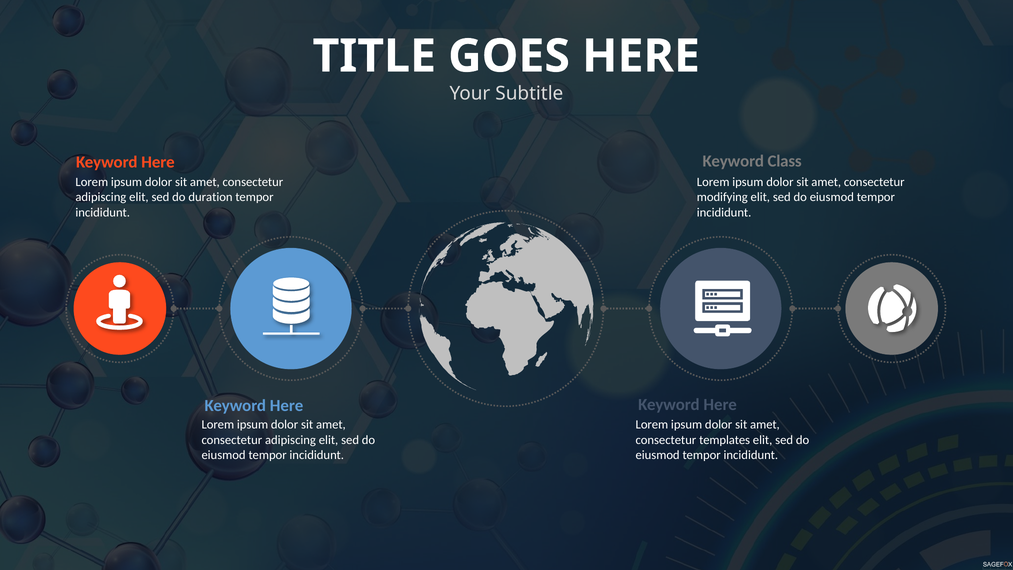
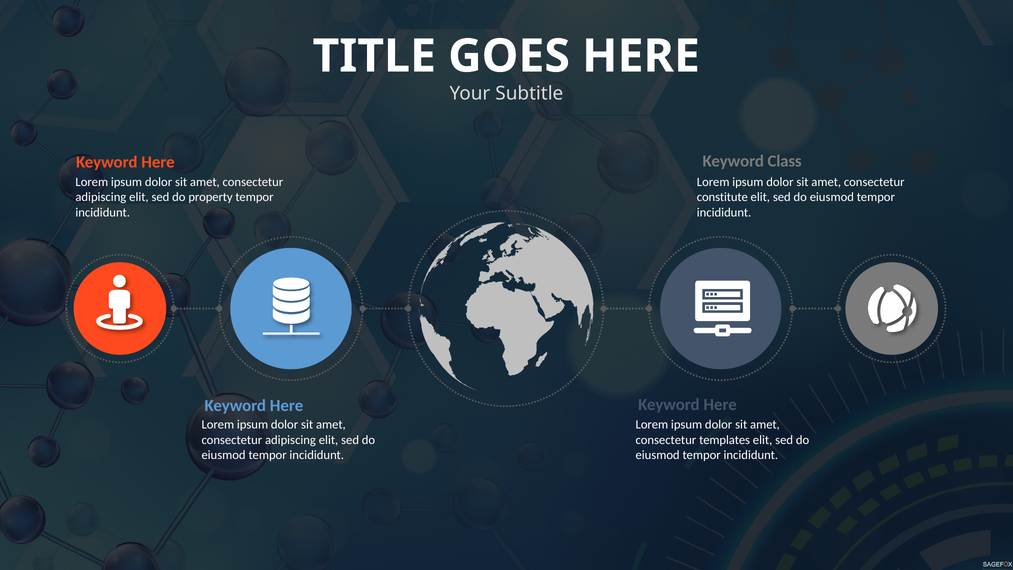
duration: duration -> property
modifying: modifying -> constitute
